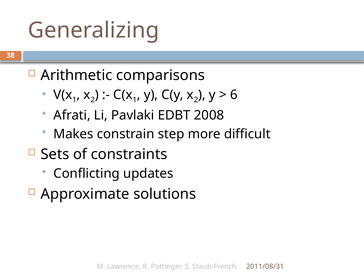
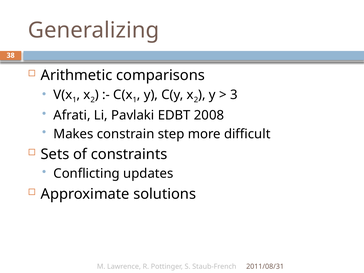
6: 6 -> 3
